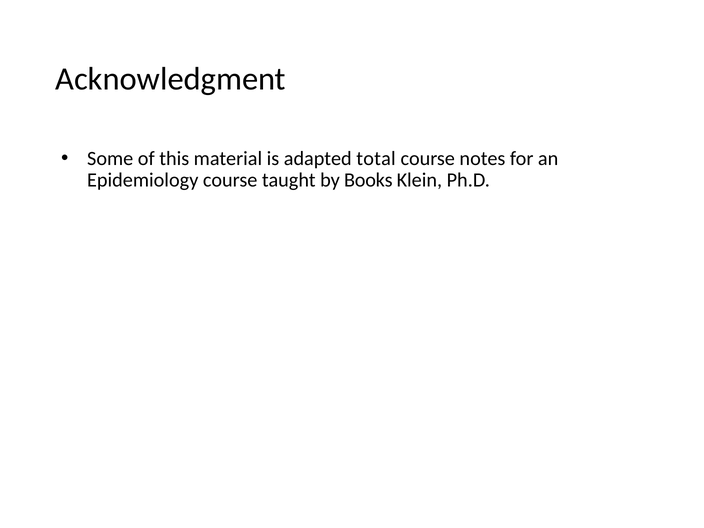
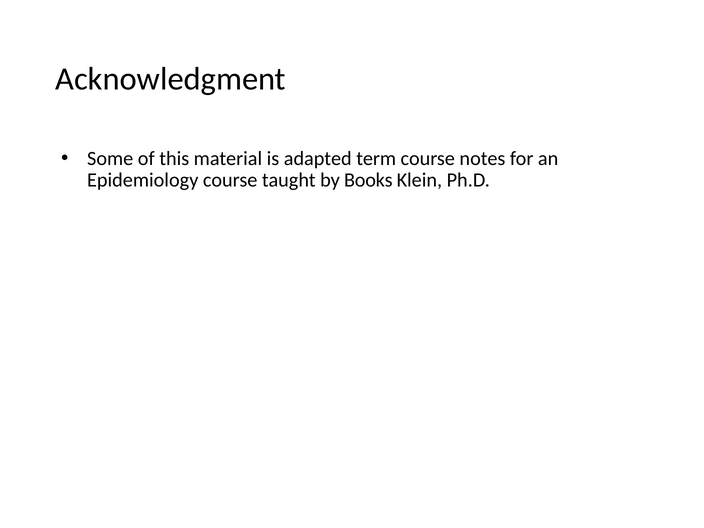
total: total -> term
